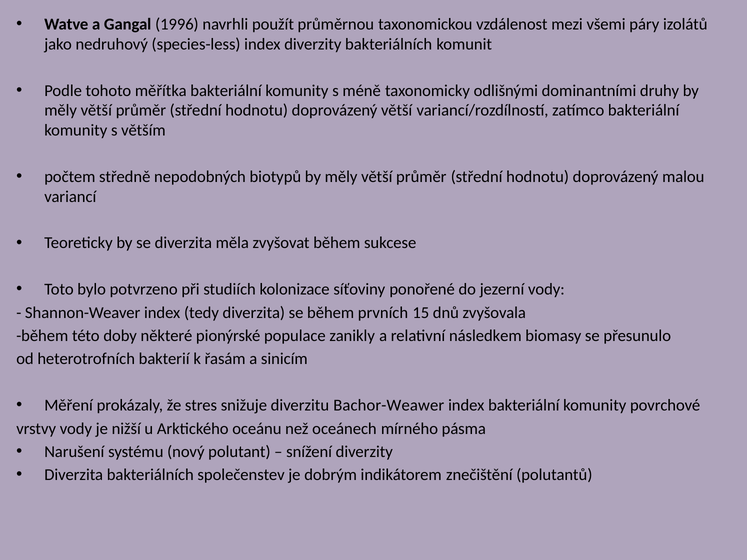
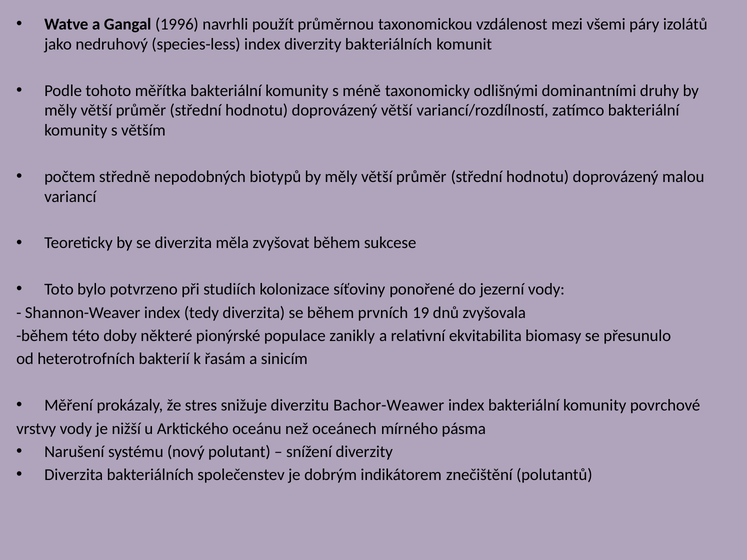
15: 15 -> 19
následkem: následkem -> ekvitabilita
